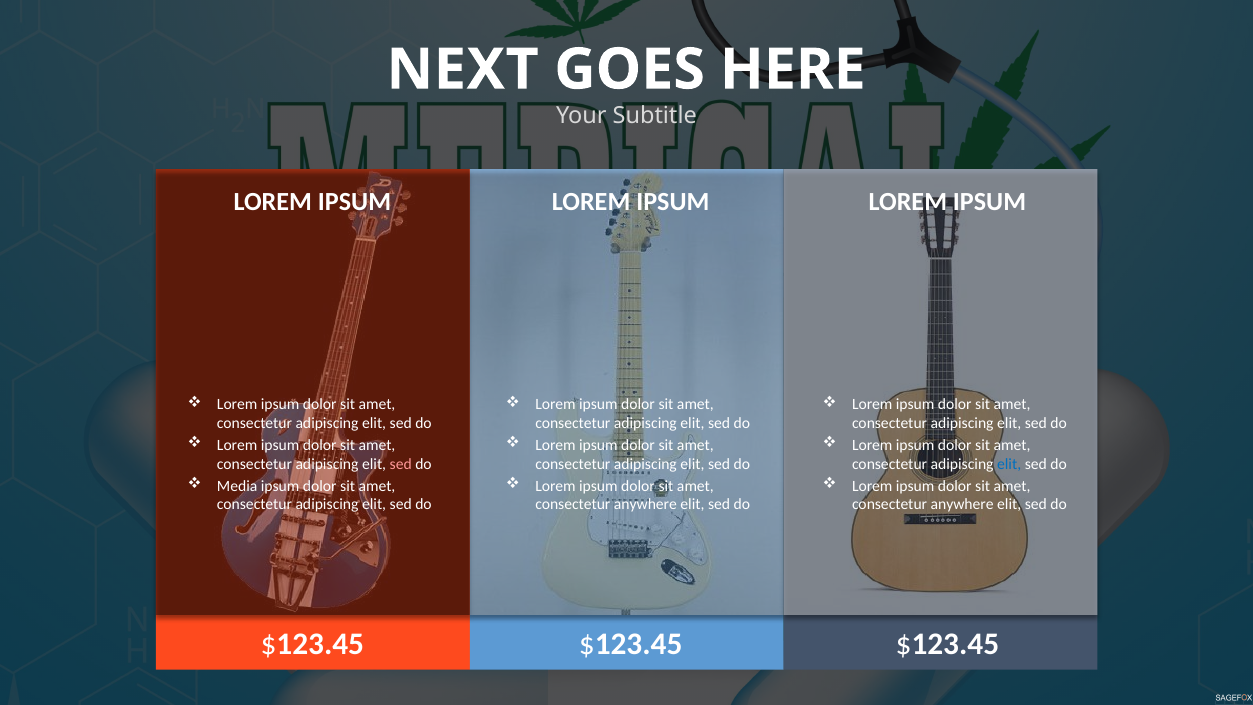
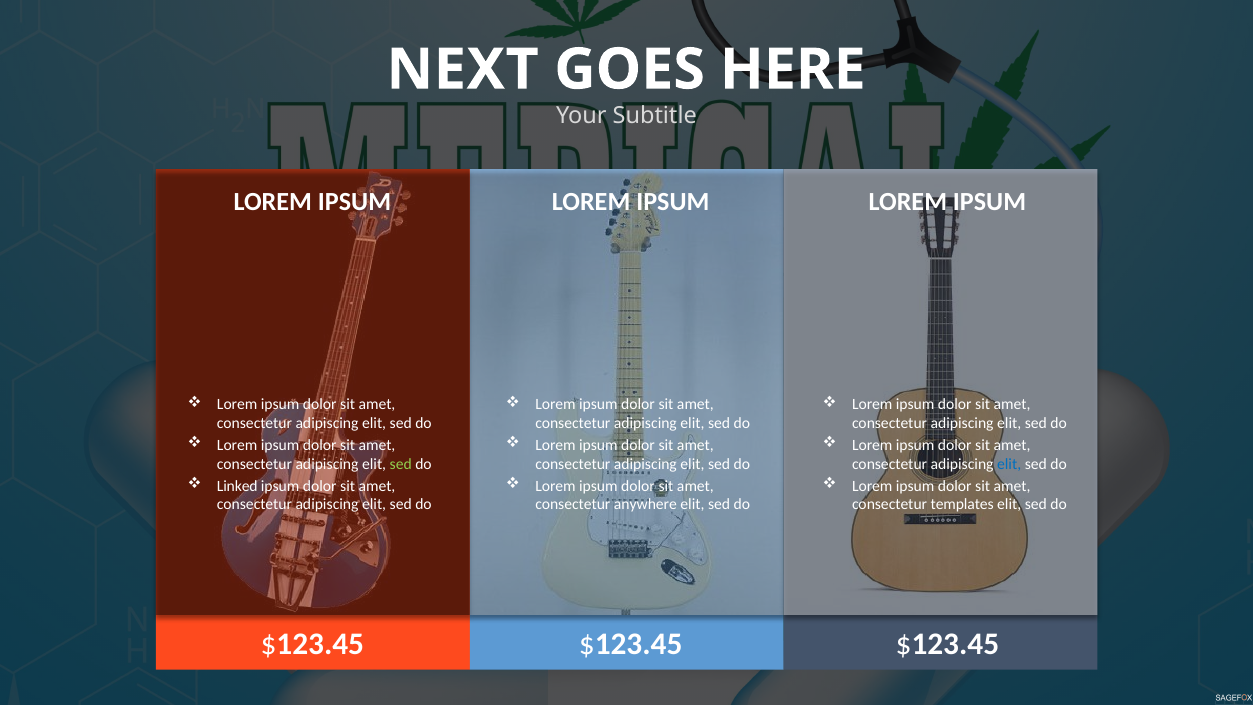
sed at (401, 464) colour: pink -> light green
Media: Media -> Linked
anywhere at (962, 505): anywhere -> templates
